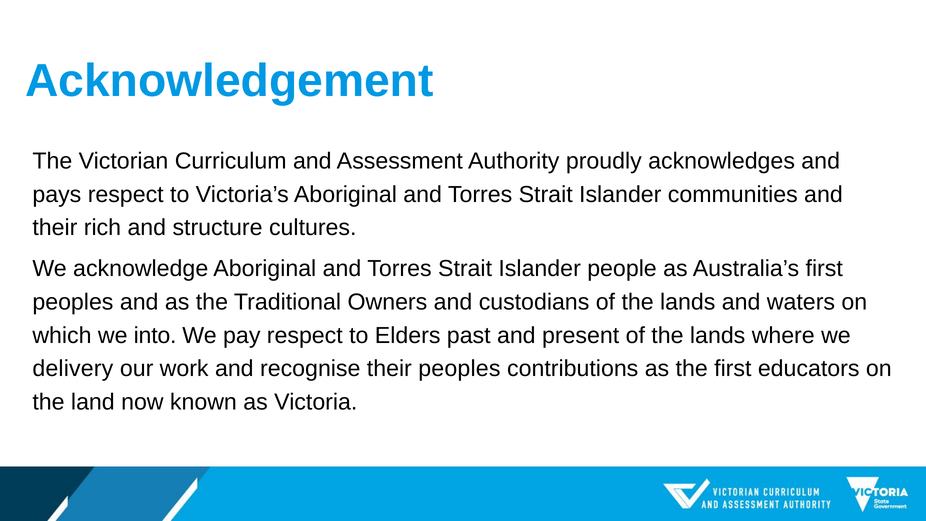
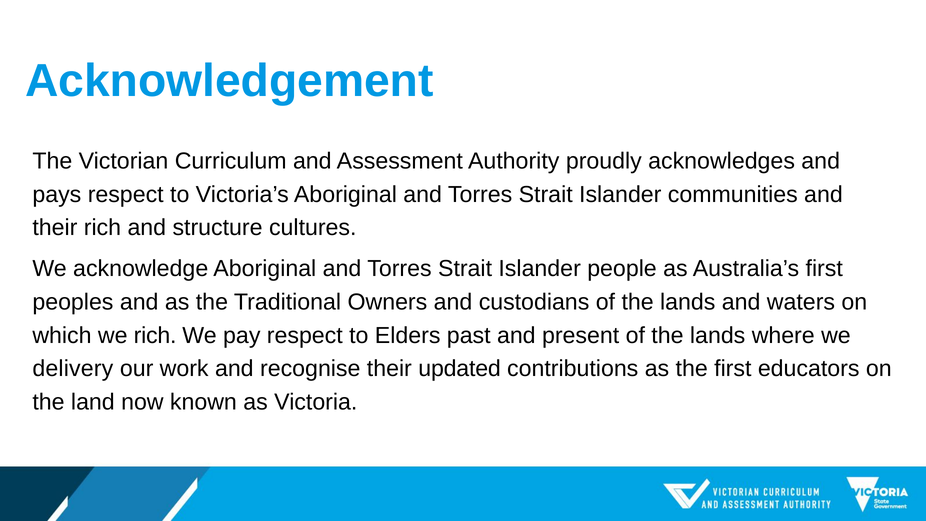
we into: into -> rich
their peoples: peoples -> updated
